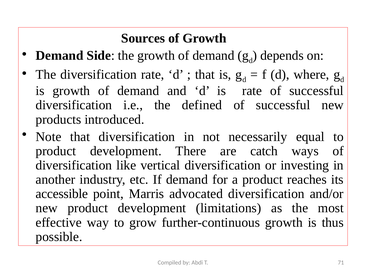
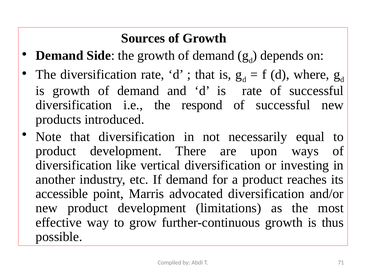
defined: defined -> respond
catch: catch -> upon
